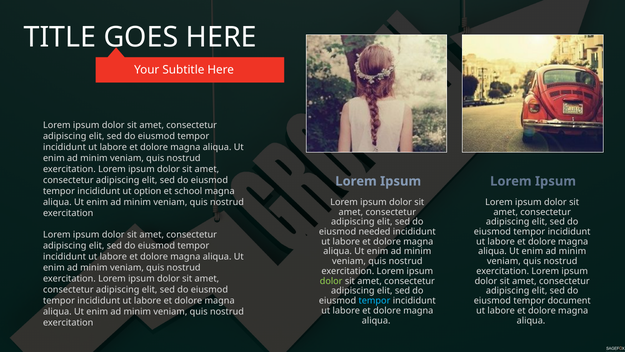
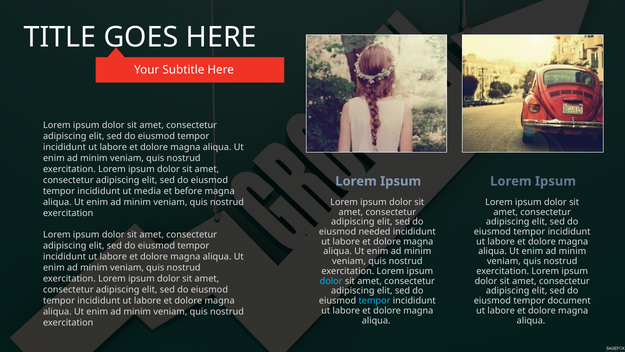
option: option -> media
school: school -> before
dolor at (331, 281) colour: light green -> light blue
